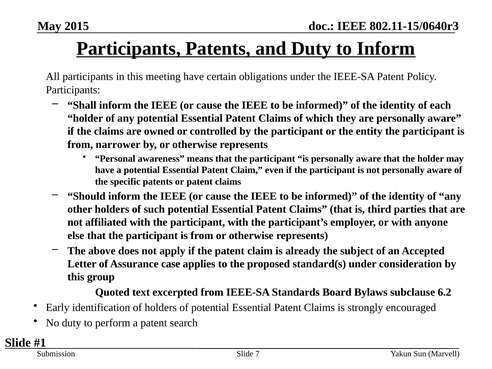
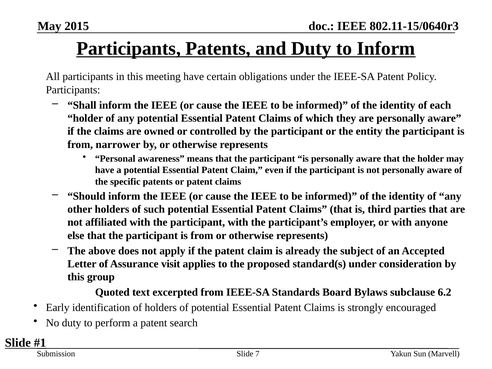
case: case -> visit
